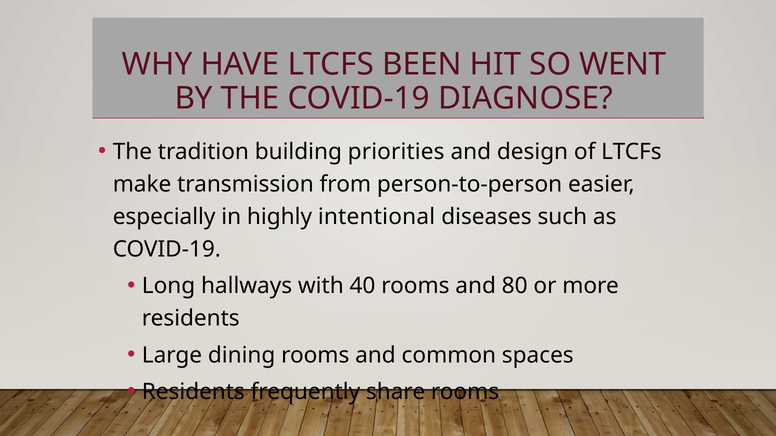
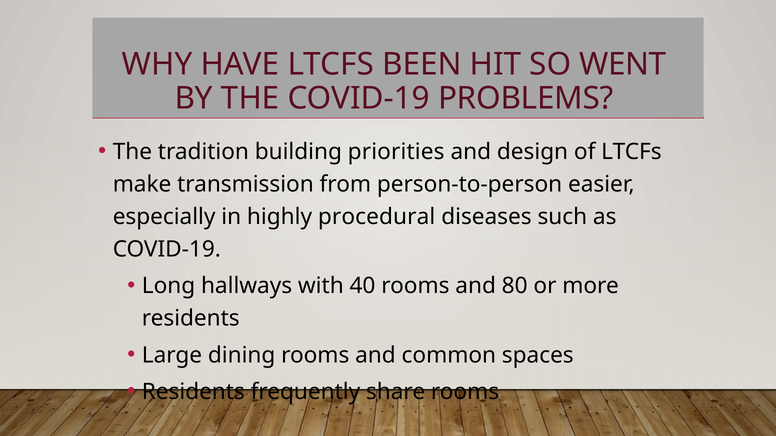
DIAGNOSE: DIAGNOSE -> PROBLEMS
intentional: intentional -> procedural
